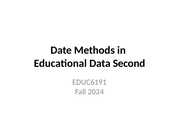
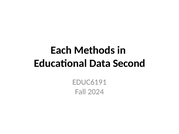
Date: Date -> Each
